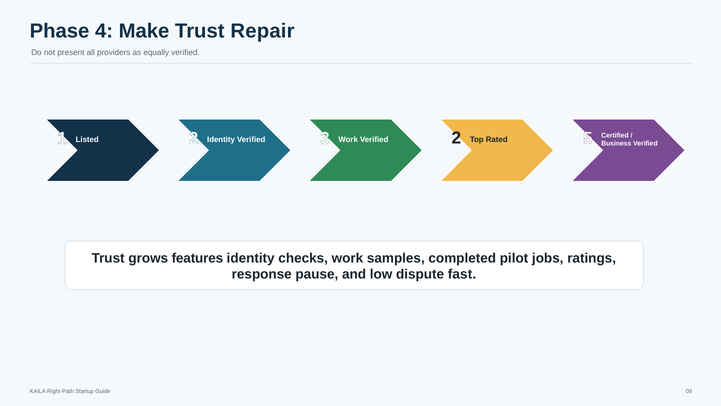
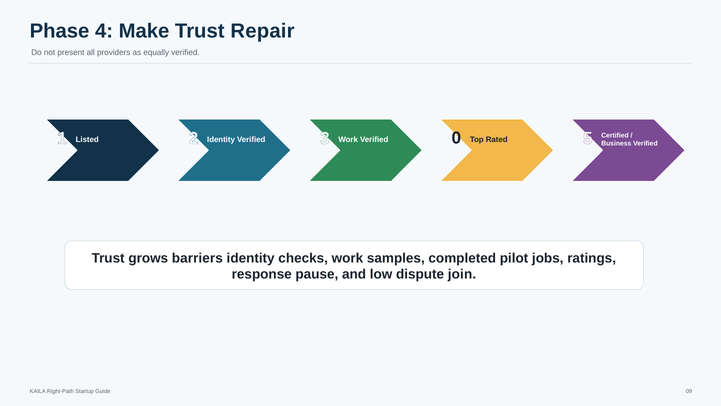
Verified 2: 2 -> 0
features: features -> barriers
fast: fast -> join
